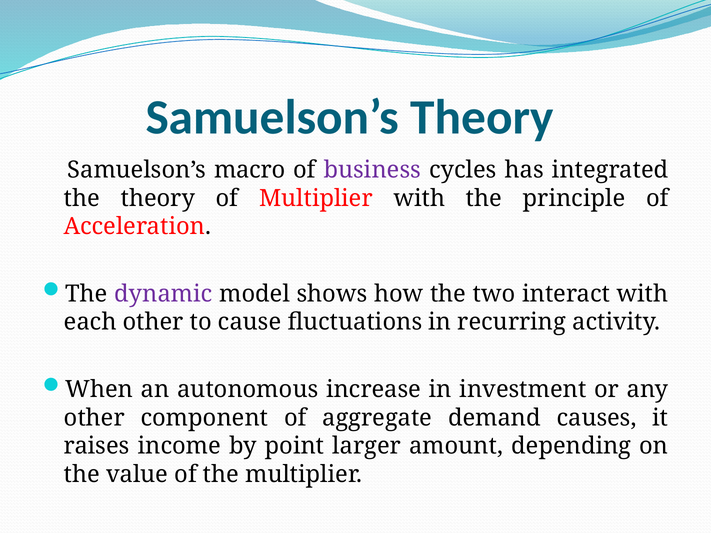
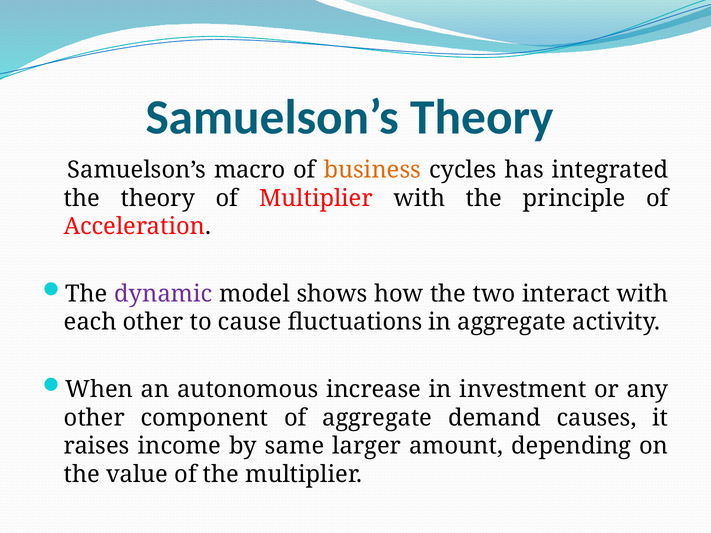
business colour: purple -> orange
in recurring: recurring -> aggregate
point: point -> same
